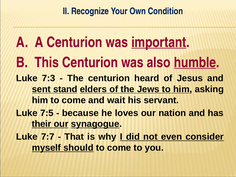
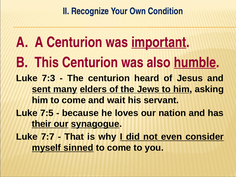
stand: stand -> many
should: should -> sinned
